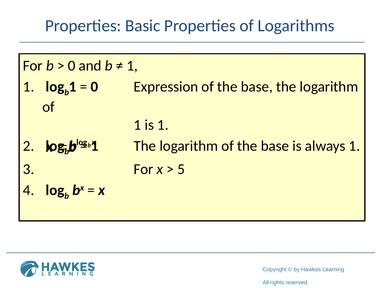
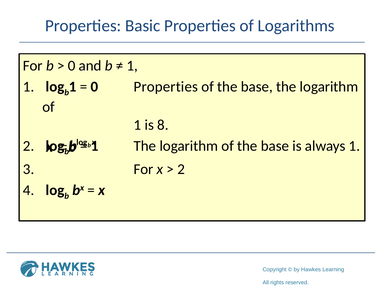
0 Expression: Expression -> Properties
is 1: 1 -> 8
5 at (181, 169): 5 -> 2
